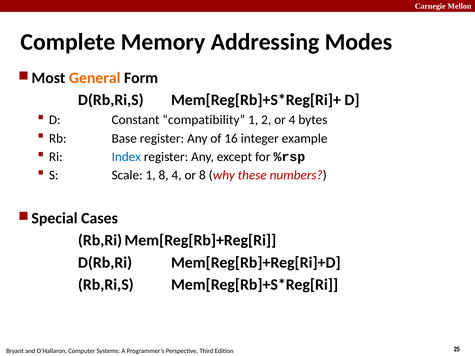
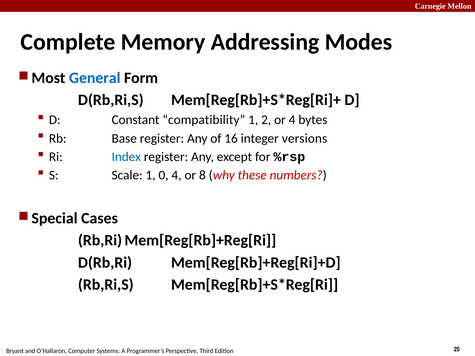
General colour: orange -> blue
example: example -> versions
1 8: 8 -> 0
